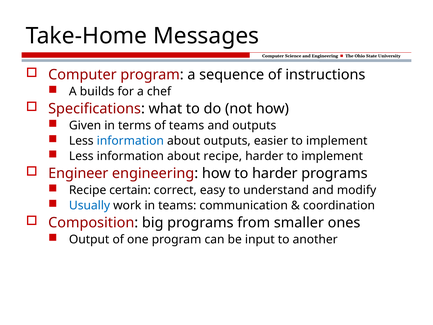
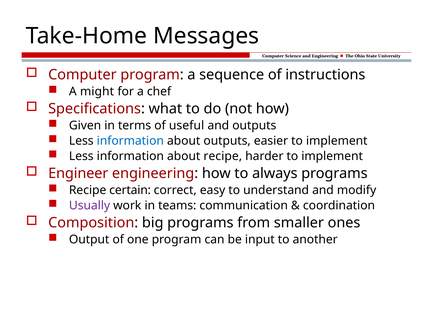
builds: builds -> might
of teams: teams -> useful
to harder: harder -> always
Usually colour: blue -> purple
